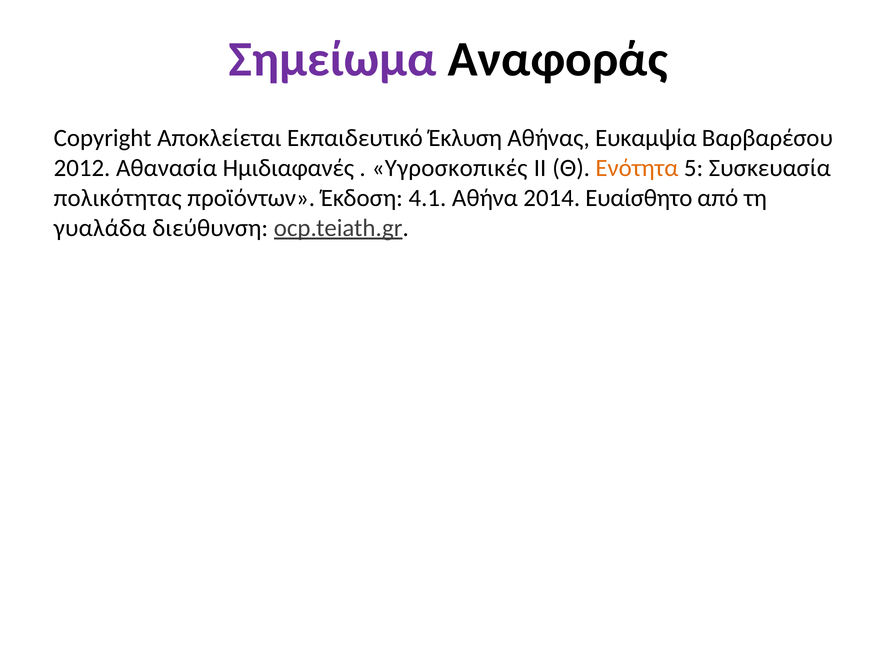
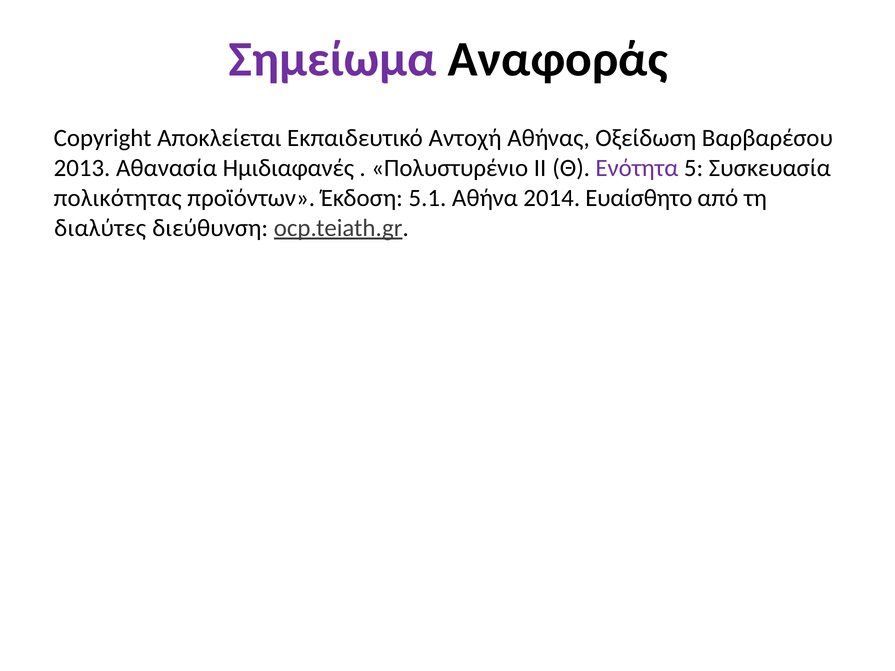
Έκλυση: Έκλυση -> Αντοχή
Ευκαμψία: Ευκαμψία -> Οξείδωση
2012: 2012 -> 2013
Υγροσκοπικές: Υγροσκοπικές -> Πολυστυρένιο
Ενότητα colour: orange -> purple
4.1: 4.1 -> 5.1
γυαλάδα: γυαλάδα -> διαλύτες
